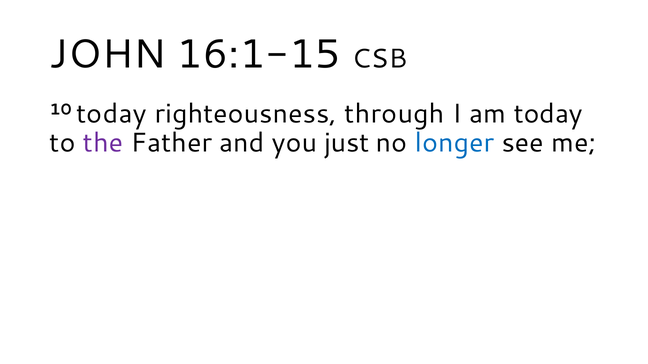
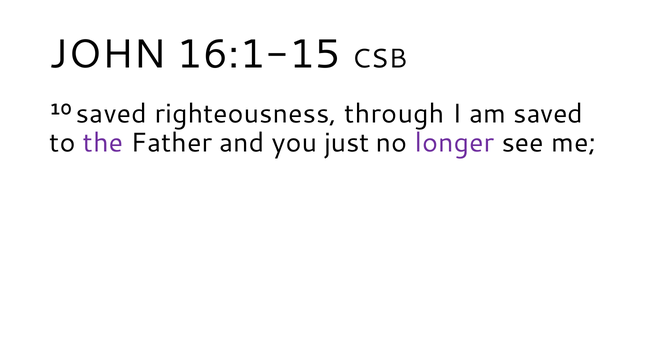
10 today: today -> saved
am today: today -> saved
longer colour: blue -> purple
